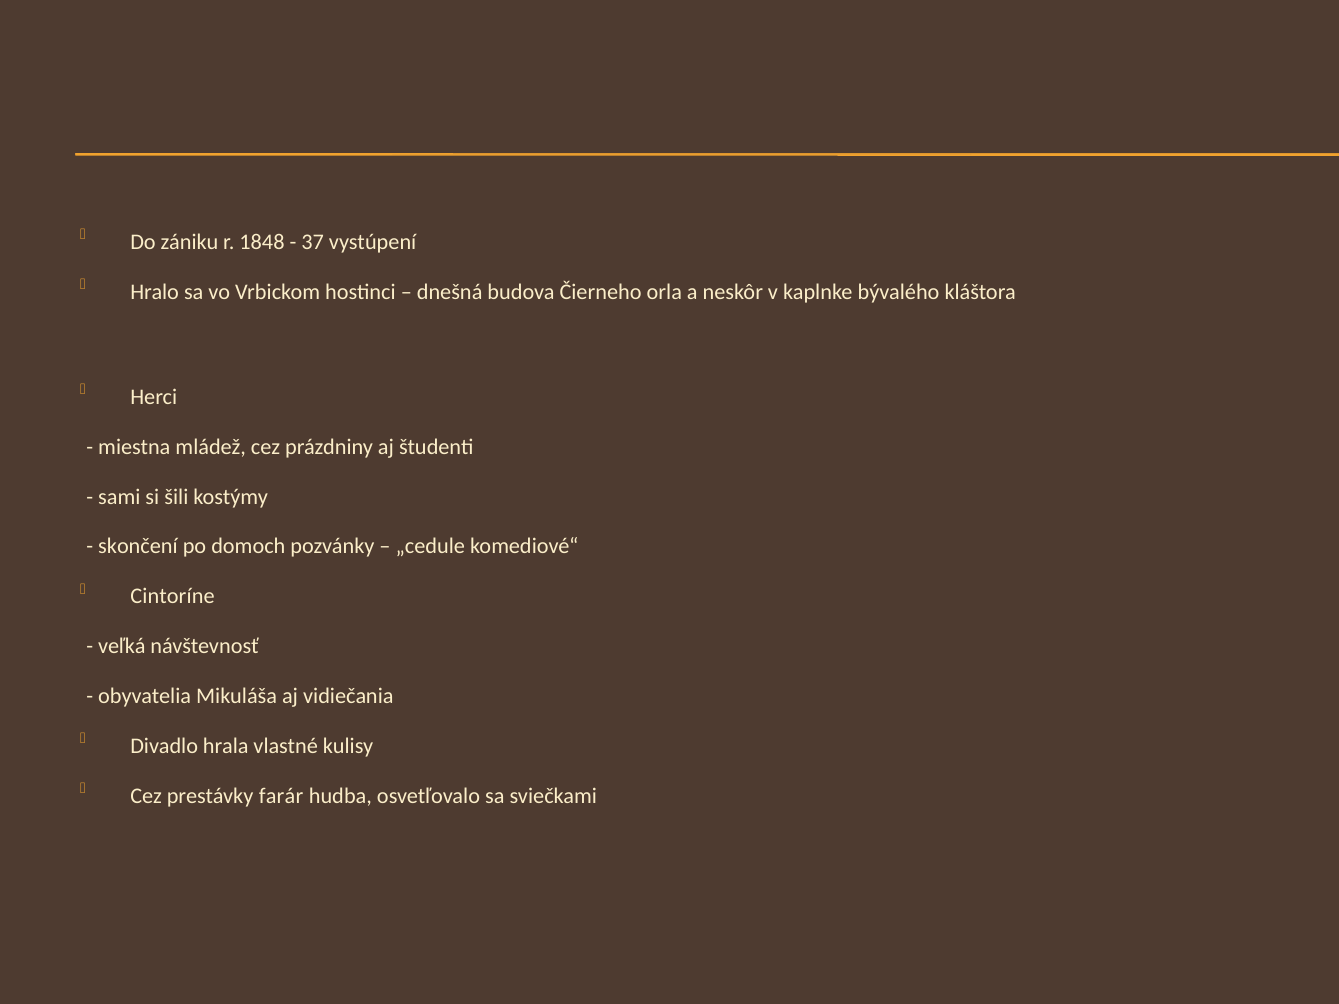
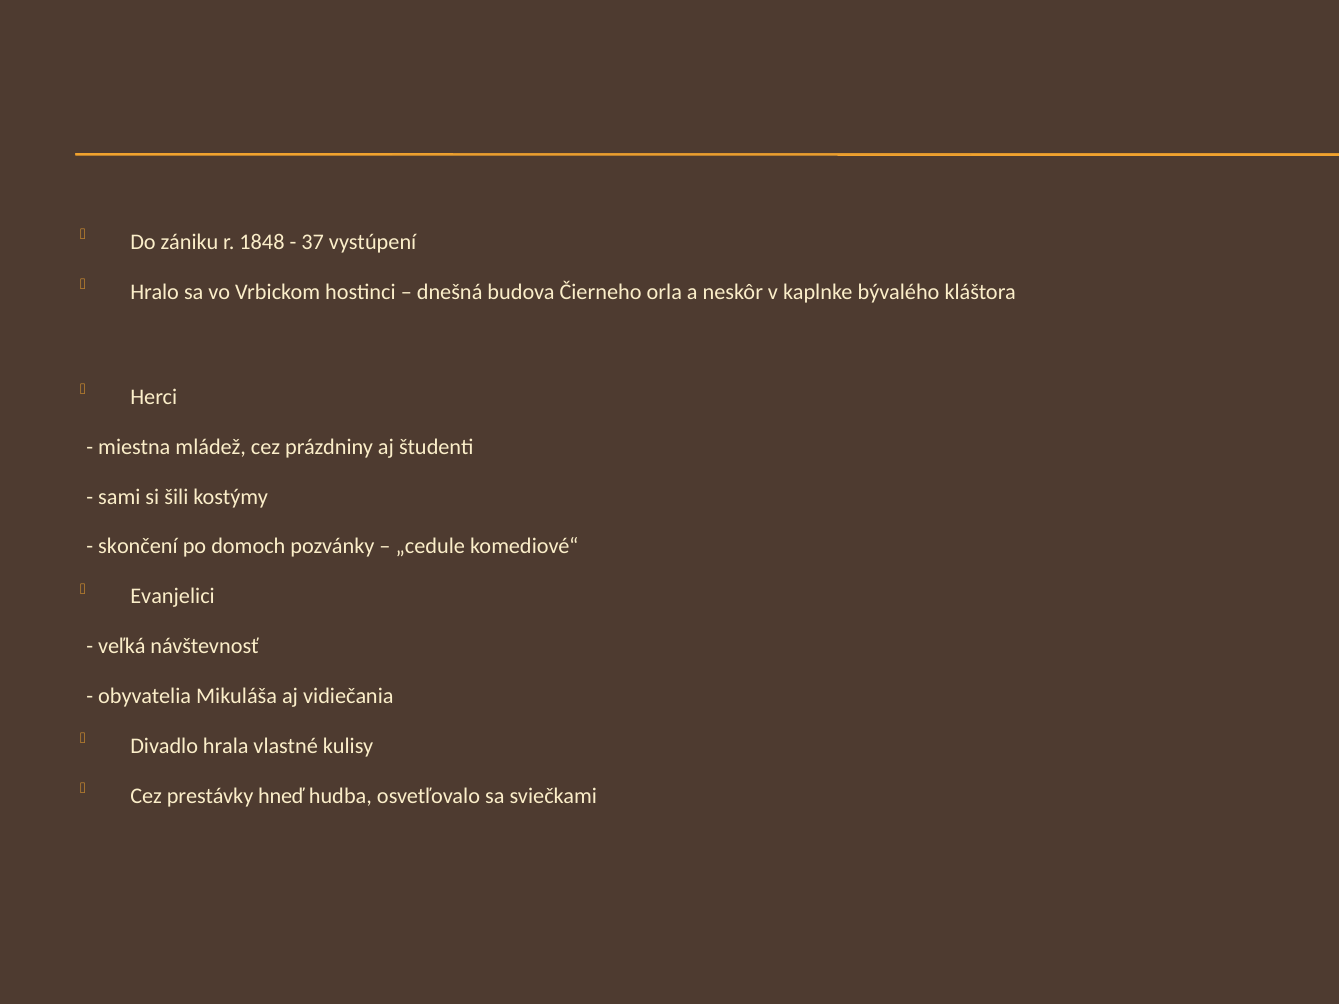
Cintoríne: Cintoríne -> Evanjelici
farár: farár -> hneď
